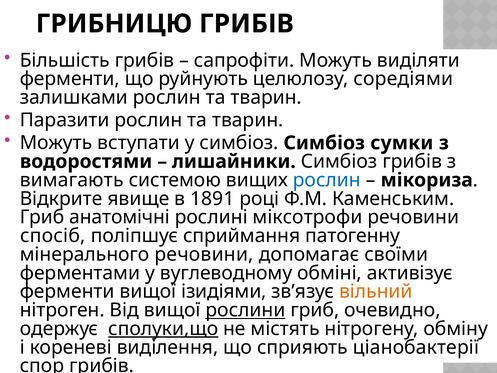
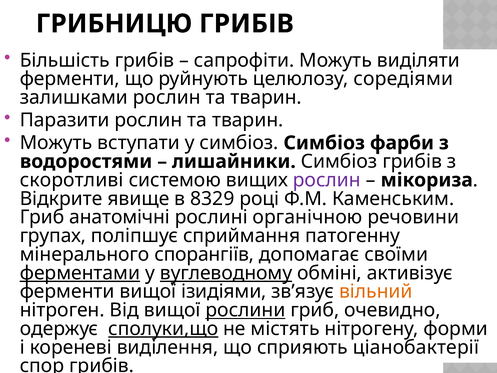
сумки: сумки -> фарби
вимагають: вимагають -> скоротливі
рослин at (327, 180) colour: blue -> purple
1891: 1891 -> 8329
міксотрофи: міксотрофи -> органічною
спосіб: спосіб -> групах
мінерального речовини: речовини -> спорангіїв
ферментами underline: none -> present
вуглеводному underline: none -> present
обміну: обміну -> форми
